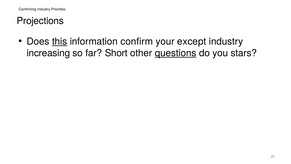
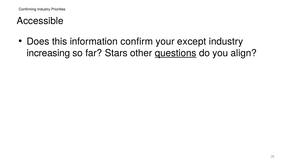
Projections: Projections -> Accessible
this underline: present -> none
Short: Short -> Stars
stars: stars -> align
